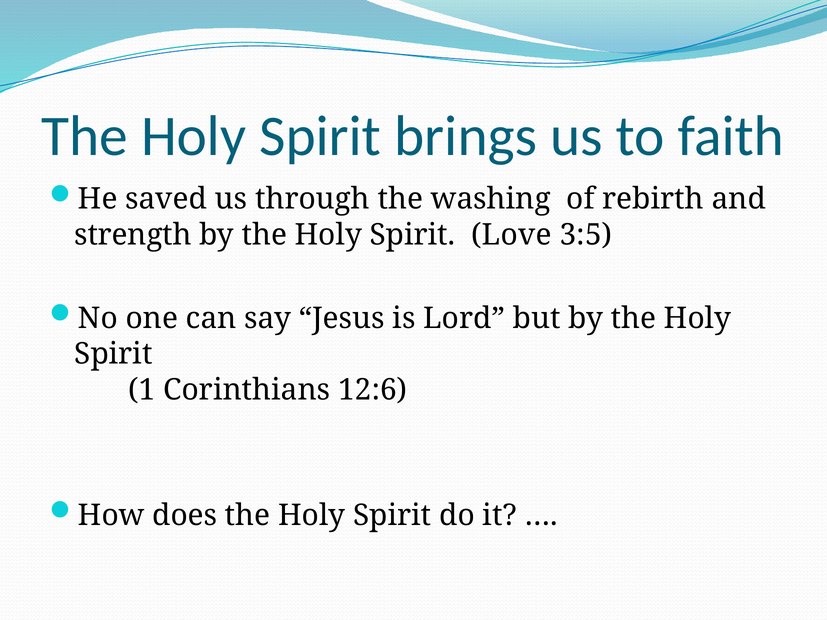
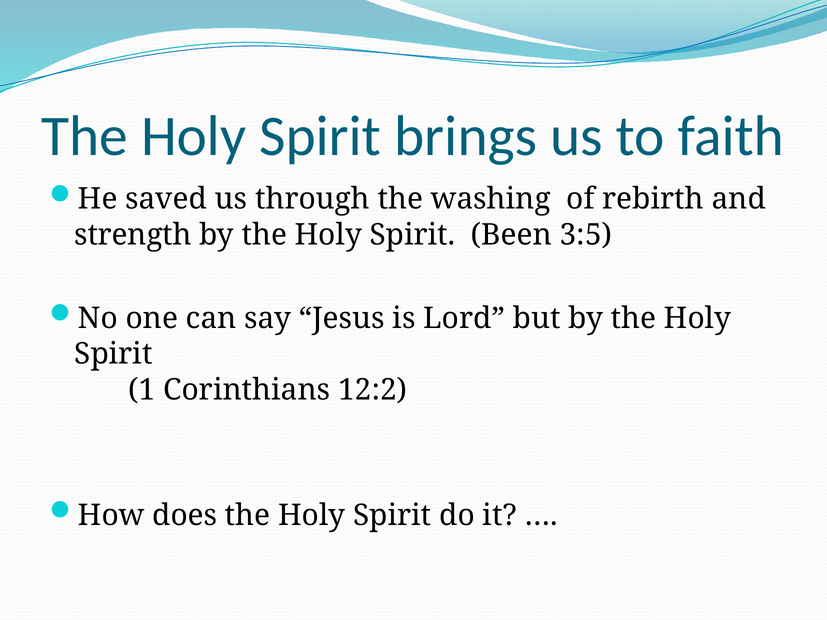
Love: Love -> Been
12:6: 12:6 -> 12:2
